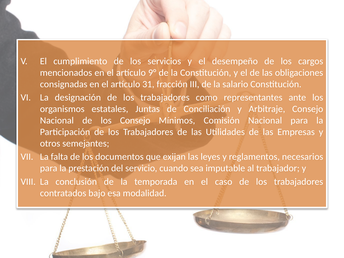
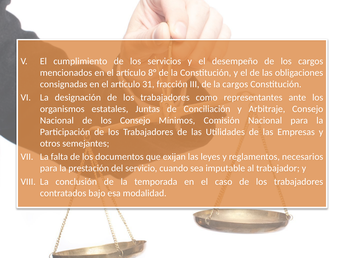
9°: 9° -> 8°
la salario: salario -> cargos
